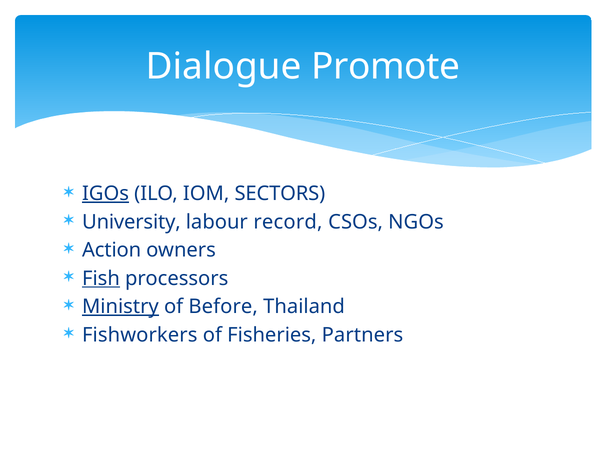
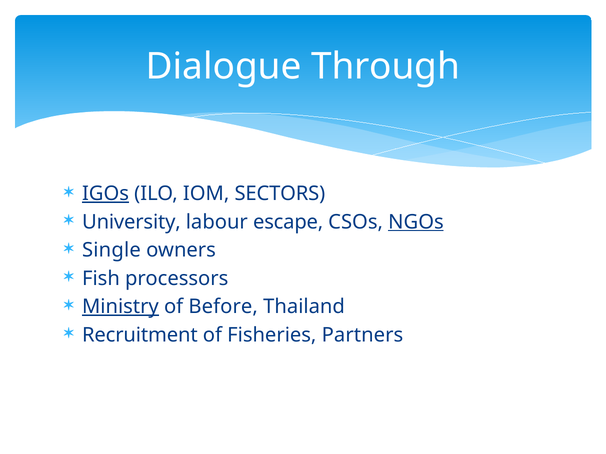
Promote: Promote -> Through
record: record -> escape
NGOs underline: none -> present
Action: Action -> Single
Fish underline: present -> none
Fishworkers: Fishworkers -> Recruitment
